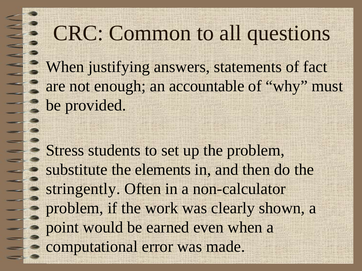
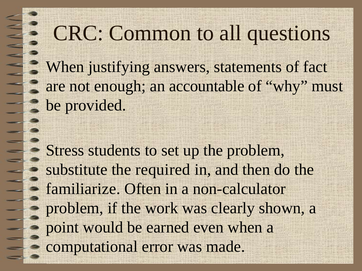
elements: elements -> required
stringently: stringently -> familiarize
